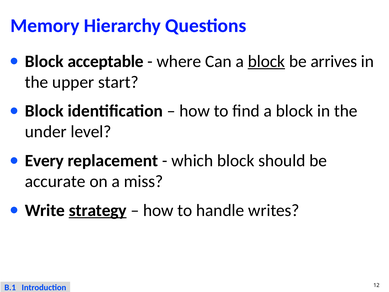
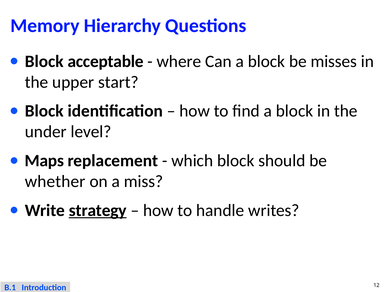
block at (266, 61) underline: present -> none
arrives: arrives -> misses
Every: Every -> Maps
accurate: accurate -> whether
